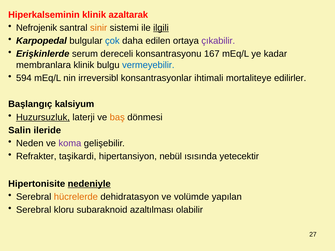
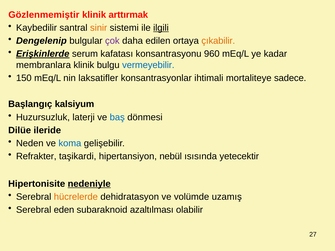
Hiperkalseminin: Hiperkalseminin -> Gözlenmemiştir
azaltarak: azaltarak -> arttırmak
Nefrojenik: Nefrojenik -> Kaybedilir
Karpopedal: Karpopedal -> Dengelenip
çok colour: blue -> purple
çıkabilir colour: purple -> orange
Erişkinlerde underline: none -> present
dereceli: dereceli -> kafatası
167: 167 -> 960
594: 594 -> 150
irreversibl: irreversibl -> laksatifler
edilirler: edilirler -> sadece
Huzursuzluk underline: present -> none
baş colour: orange -> blue
Salin: Salin -> Dilüe
koma colour: purple -> blue
yapılan: yapılan -> uzamış
kloru: kloru -> eden
